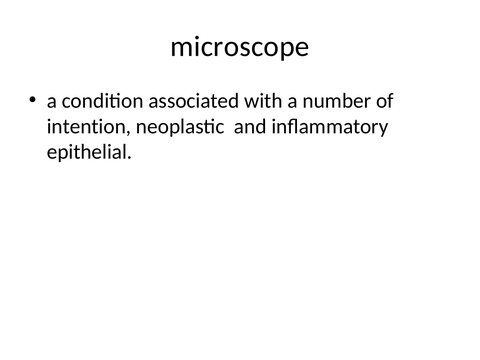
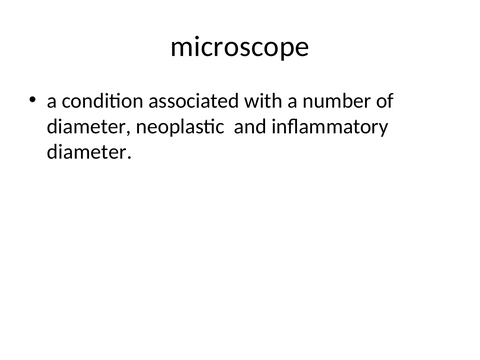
intention at (89, 126): intention -> diameter
epithelial at (90, 152): epithelial -> diameter
